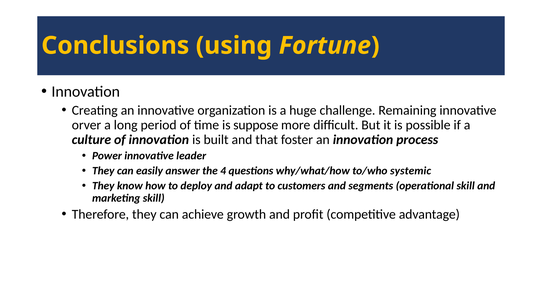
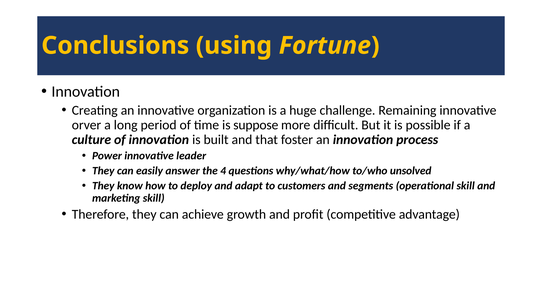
systemic: systemic -> unsolved
